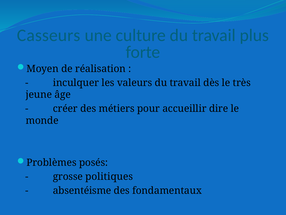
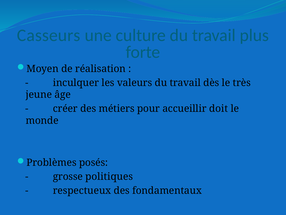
dire: dire -> doit
absentéisme: absentéisme -> respectueux
